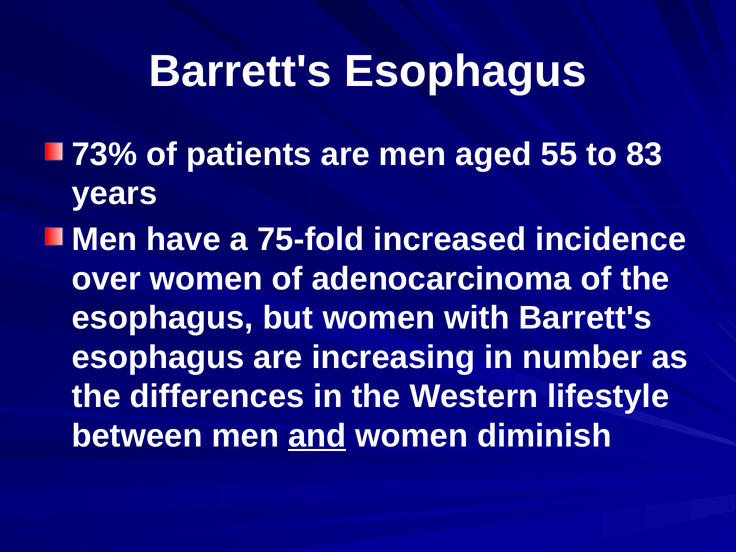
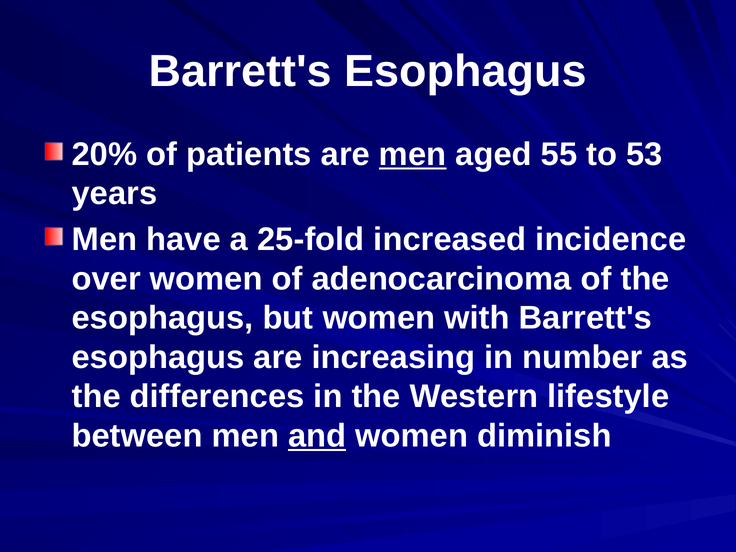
73%: 73% -> 20%
men at (413, 154) underline: none -> present
83: 83 -> 53
75-fold: 75-fold -> 25-fold
